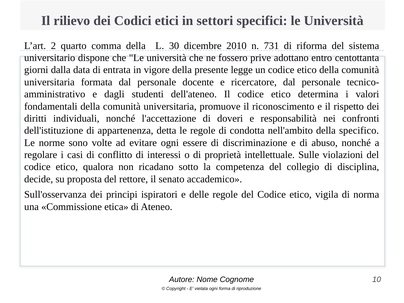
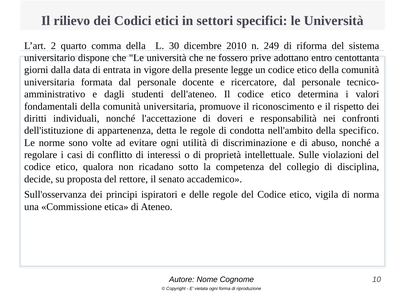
731: 731 -> 249
essere: essere -> utilità
